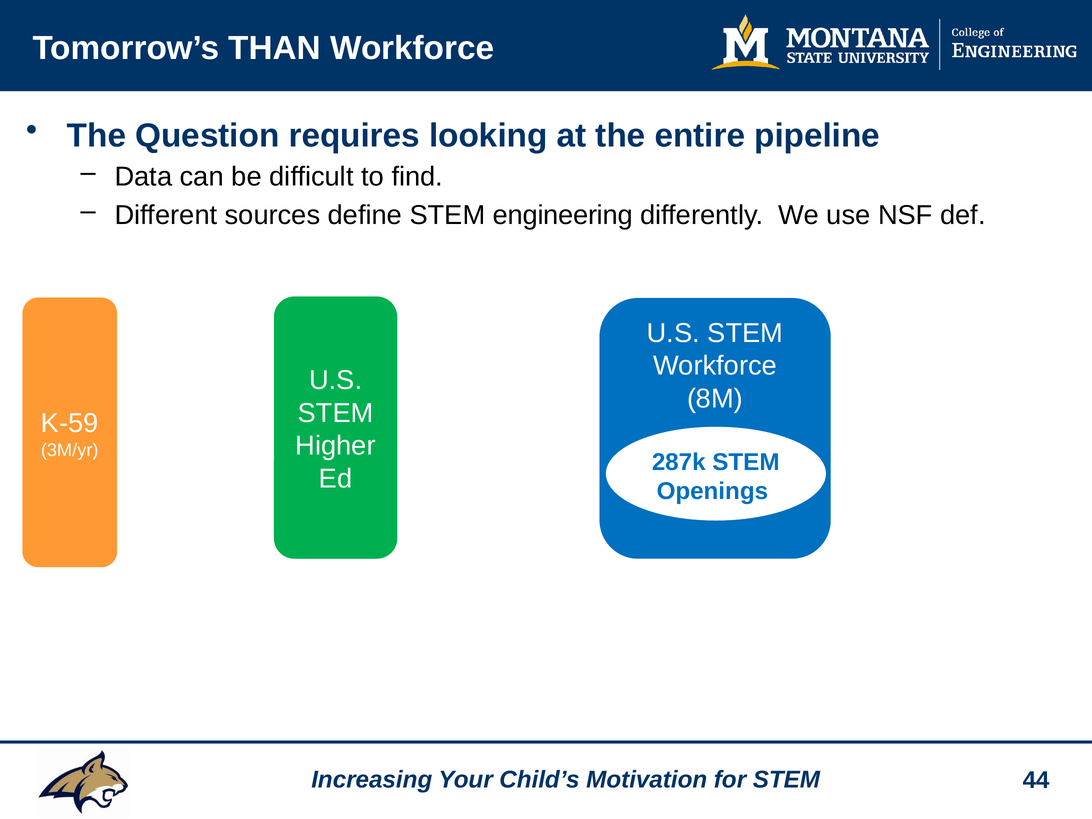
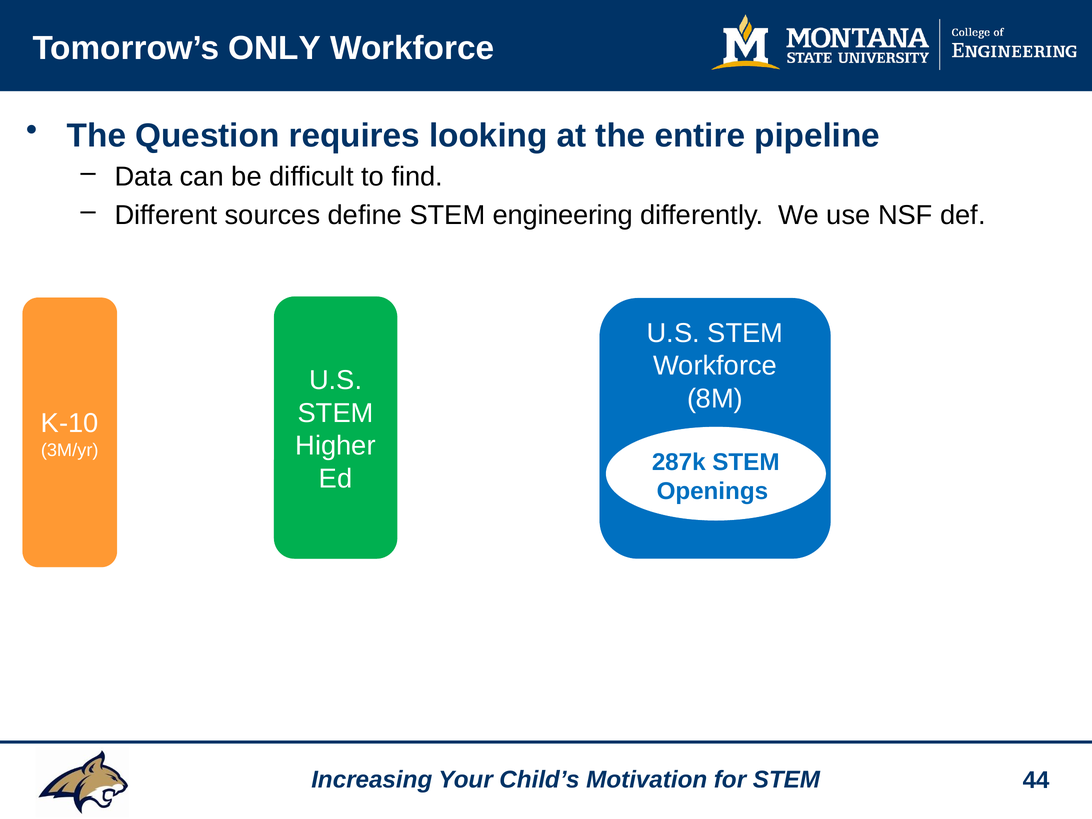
THAN: THAN -> ONLY
K-59: K-59 -> K-10
